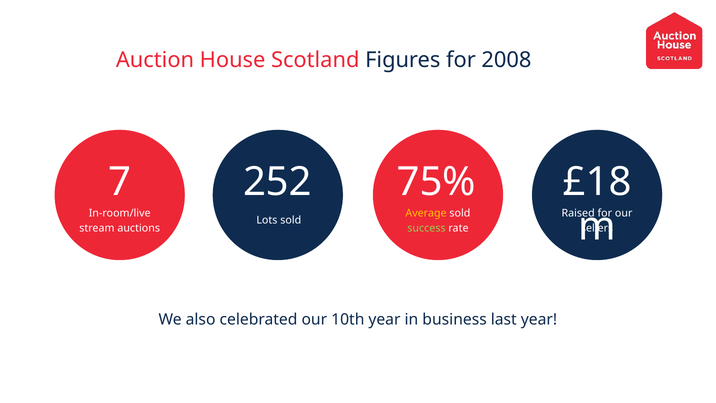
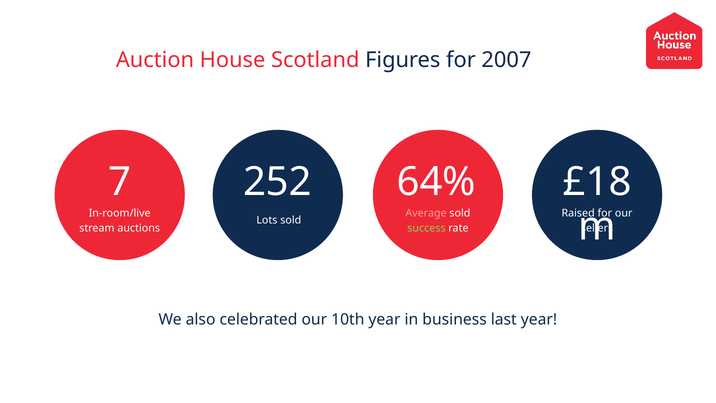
2008: 2008 -> 2007
75%: 75% -> 64%
Average colour: yellow -> pink
